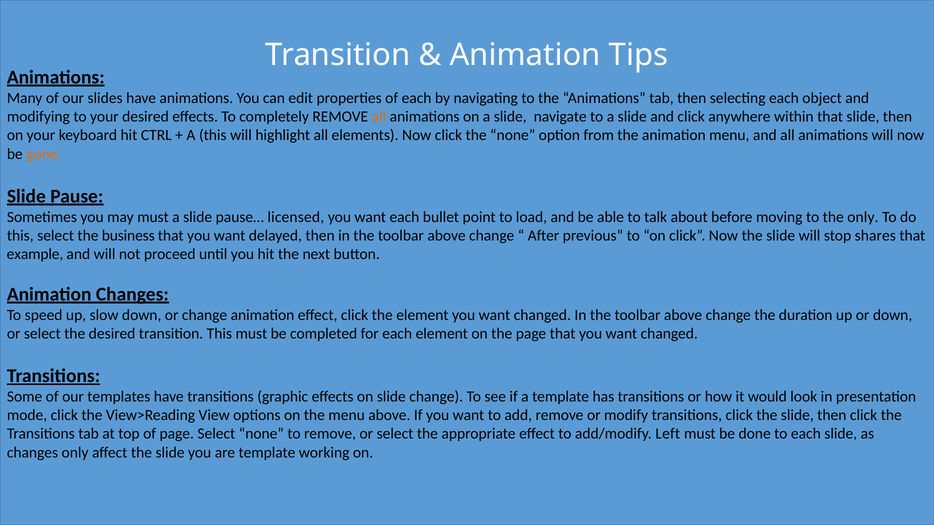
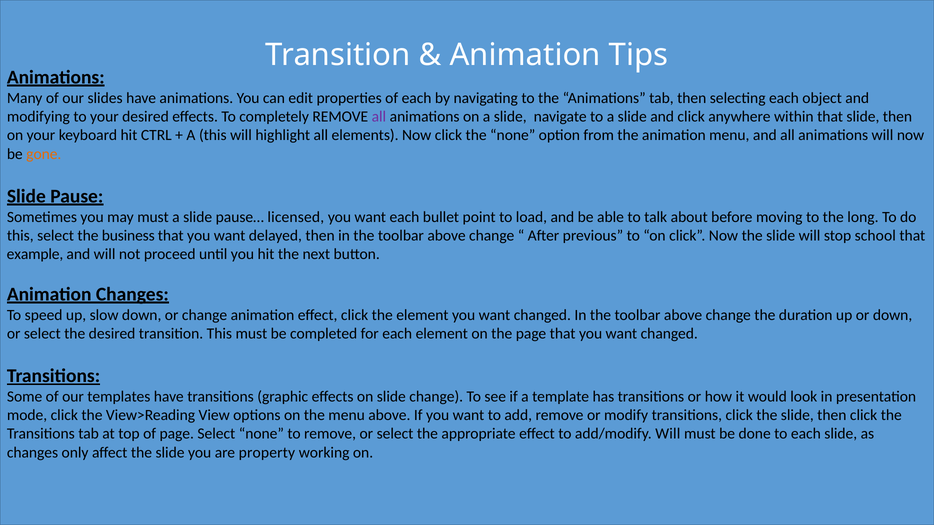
all at (379, 117) colour: orange -> purple
the only: only -> long
shares: shares -> school
add/modify Left: Left -> Will
are template: template -> property
